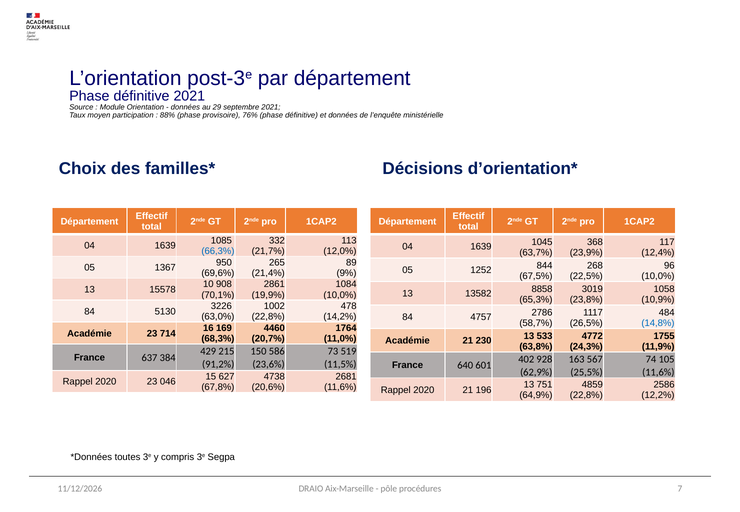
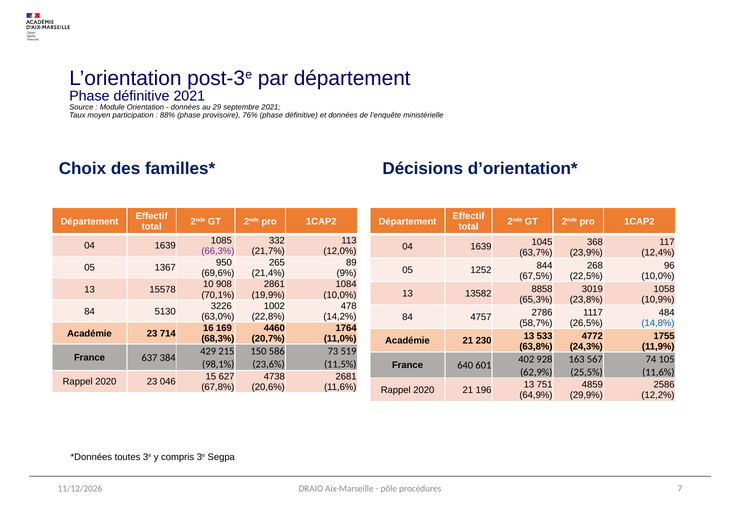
66,3% colour: blue -> purple
91,2%: 91,2% -> 98,1%
22,8% at (586, 396): 22,8% -> 29,9%
